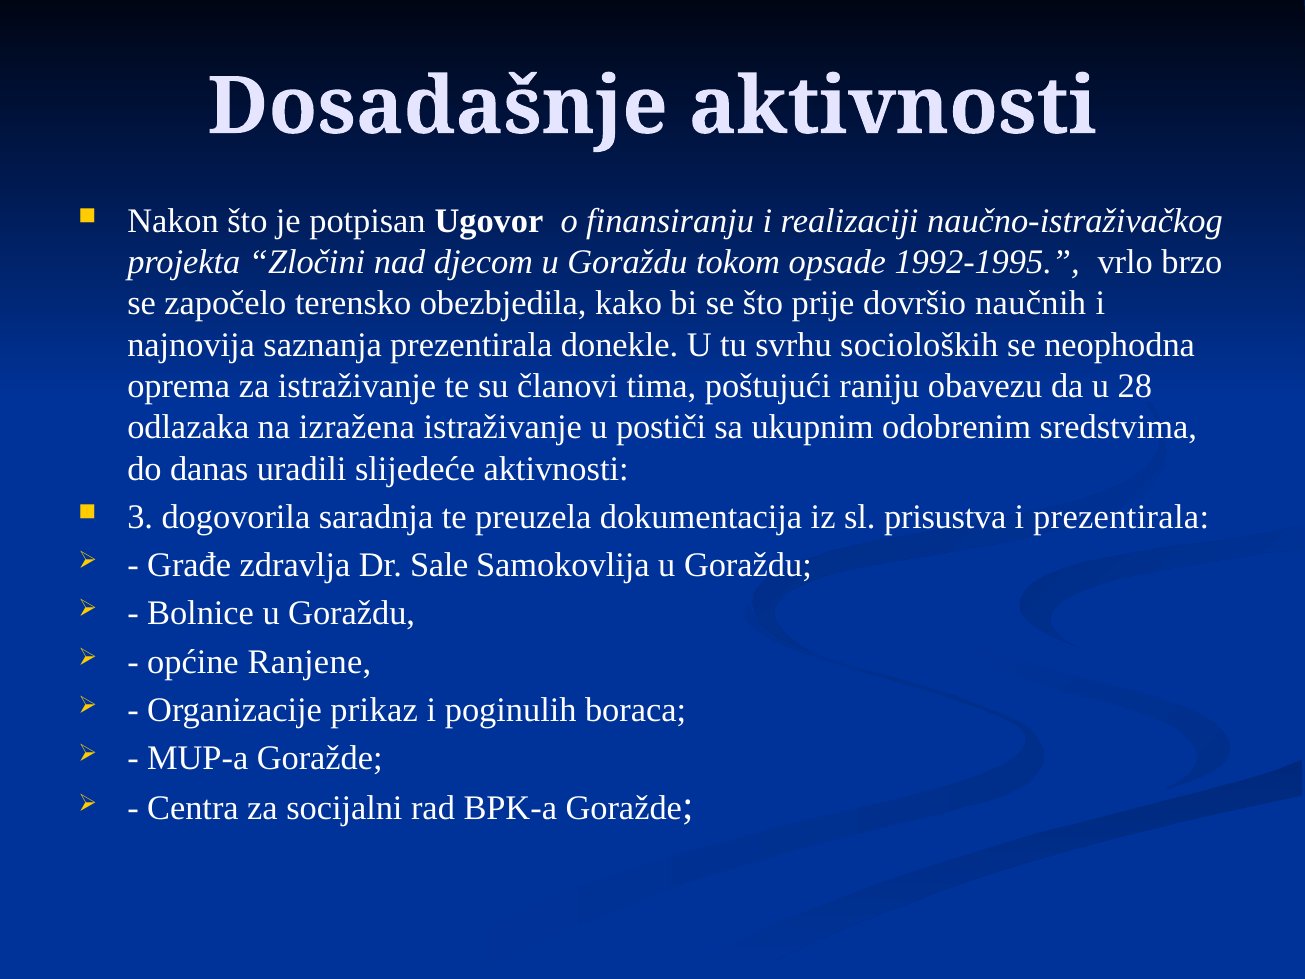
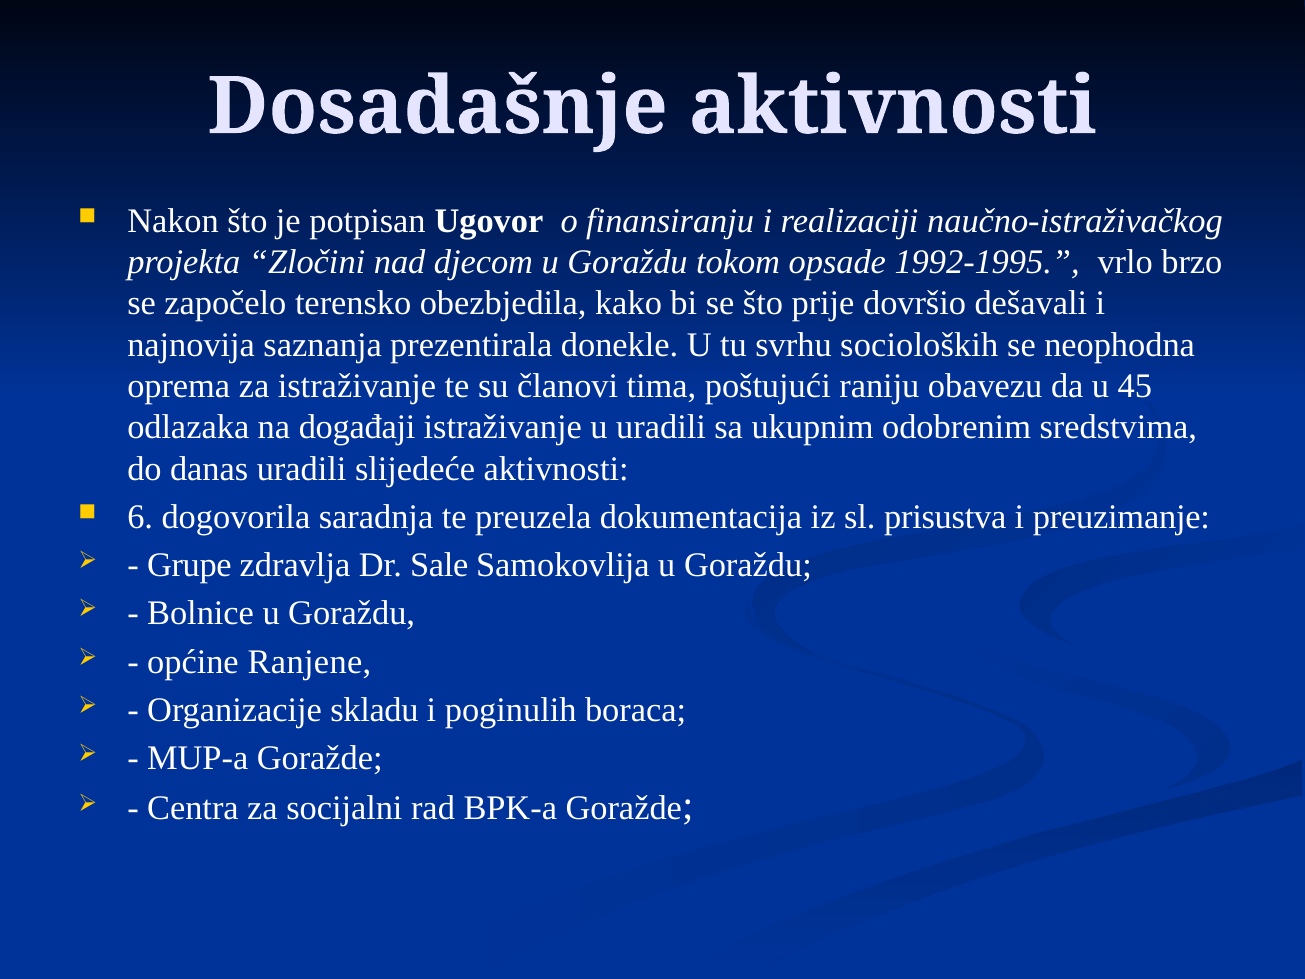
naučnih: naučnih -> dešavali
28: 28 -> 45
izražena: izražena -> događaji
u postiči: postiči -> uradili
3: 3 -> 6
i prezentirala: prezentirala -> preuzimanje
Građe: Građe -> Grupe
prikaz: prikaz -> skladu
